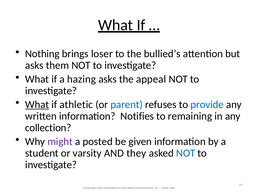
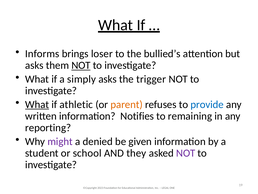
Nothing: Nothing -> Informs
NOT at (81, 65) underline: none -> present
hazing: hazing -> simply
appeal: appeal -> trigger
parent colour: blue -> orange
collection: collection -> reporting
posted: posted -> denied
varsity: varsity -> school
NOT at (186, 153) colour: blue -> purple
